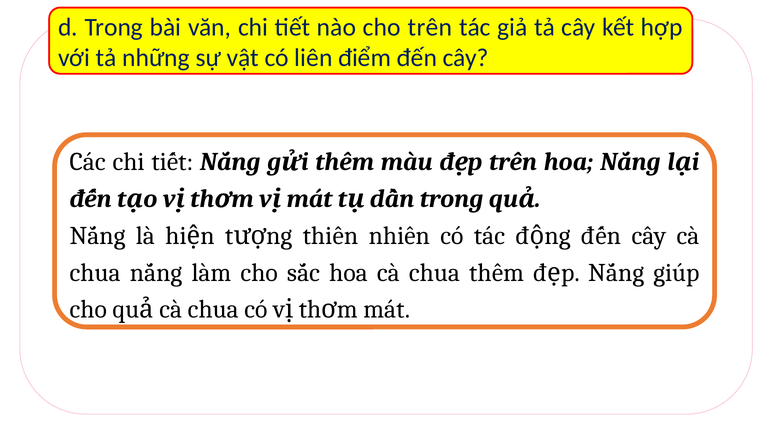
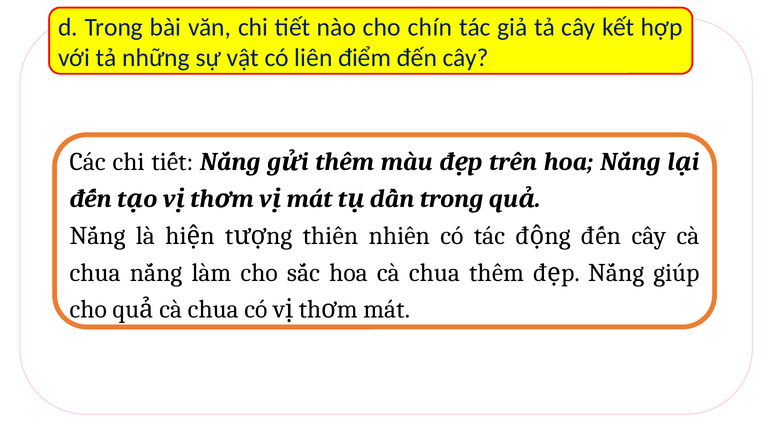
cho trên: trên -> chín
